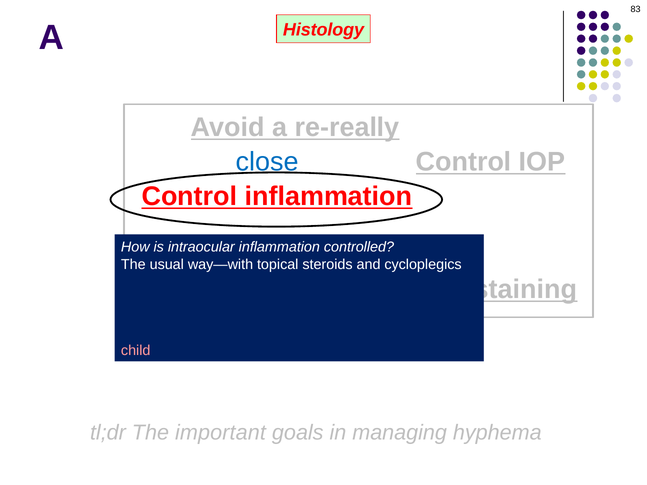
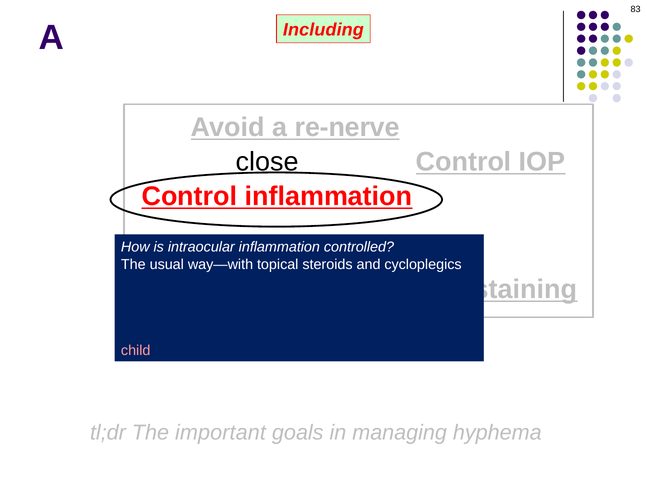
Histology: Histology -> Including
re-really: re-really -> re-nerve
close colour: blue -> black
